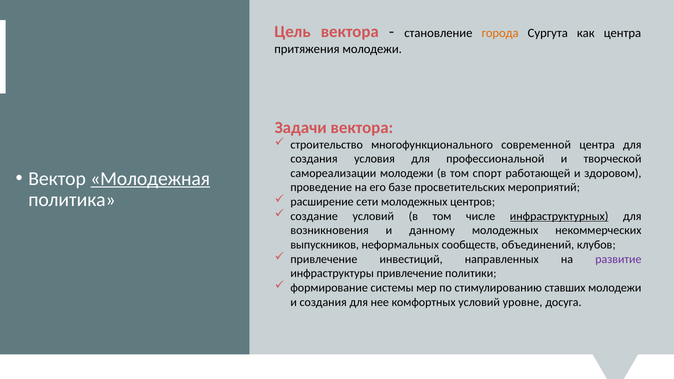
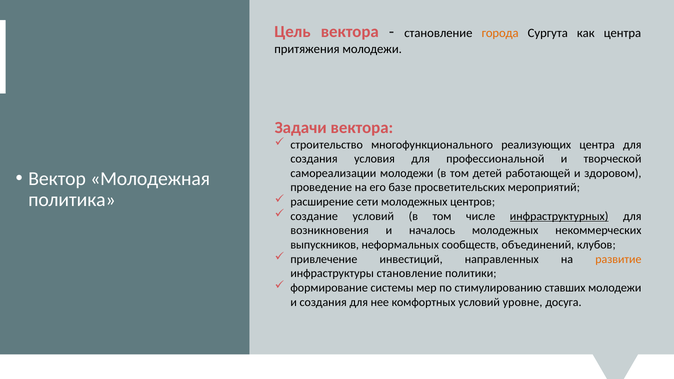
современной: современной -> реализующих
спорт: спорт -> детей
Молодежная underline: present -> none
данному: данному -> началось
развитие colour: purple -> orange
инфраструктуры привлечение: привлечение -> становление
